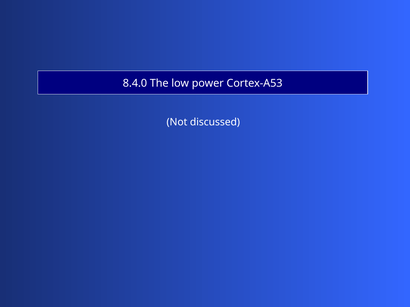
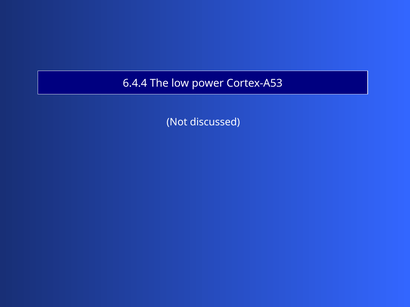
8.4.0: 8.4.0 -> 6.4.4
